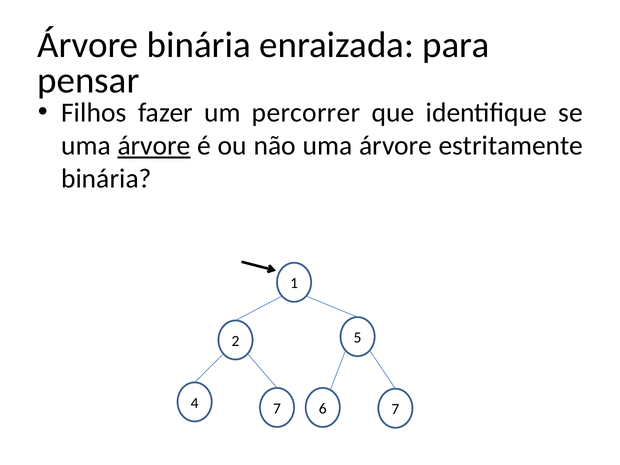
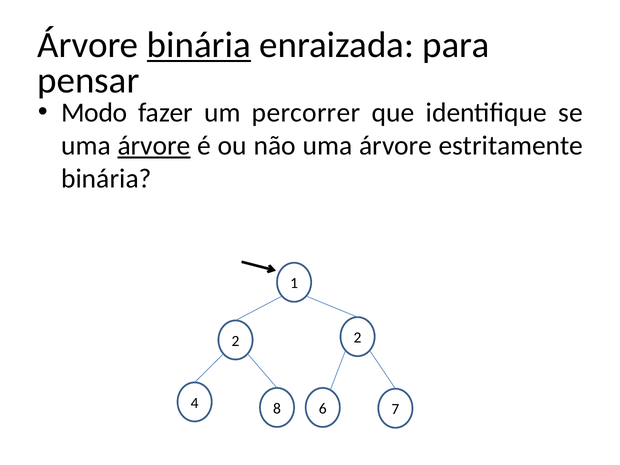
binária at (199, 45) underline: none -> present
Filhos: Filhos -> Modo
2 5: 5 -> 2
4 7: 7 -> 8
